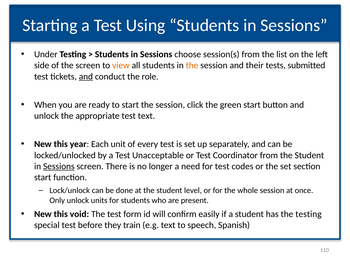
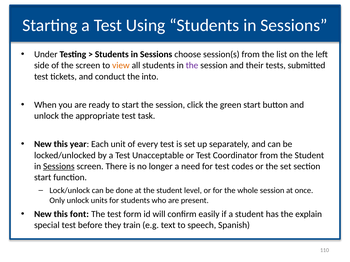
the at (192, 66) colour: orange -> purple
and at (86, 77) underline: present -> none
role: role -> into
test text: text -> task
void: void -> font
the testing: testing -> explain
